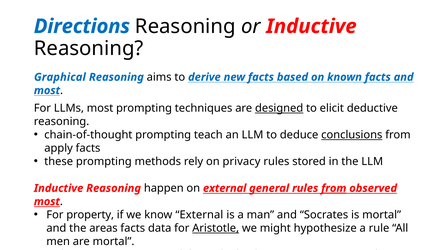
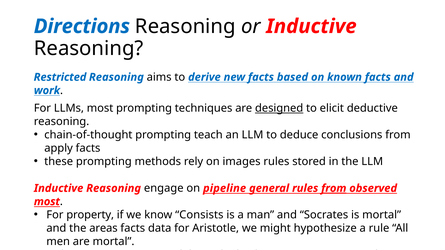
Graphical: Graphical -> Restricted
most at (47, 91): most -> work
conclusions underline: present -> none
privacy: privacy -> images
happen: happen -> engage
on external: external -> pipeline
know External: External -> Consists
Aristotle underline: present -> none
